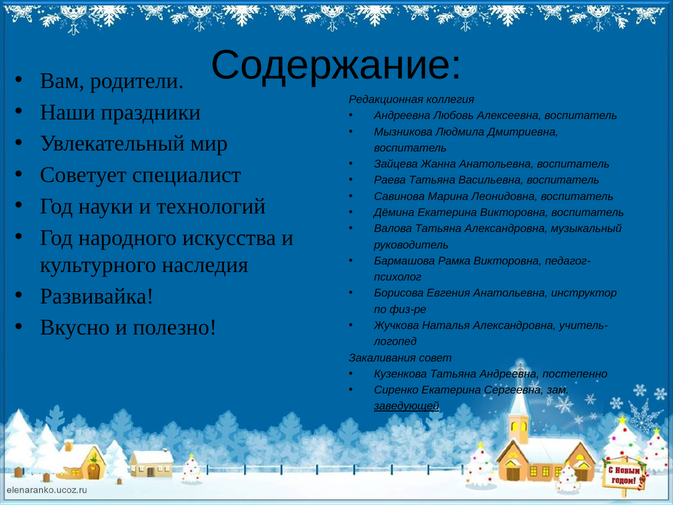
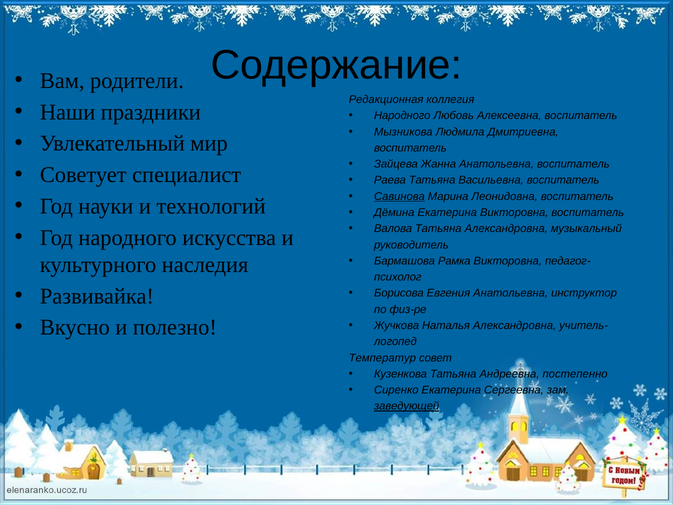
Андреевна at (402, 116): Андреевна -> Народного
Савинова underline: none -> present
Закаливания: Закаливания -> Температур
